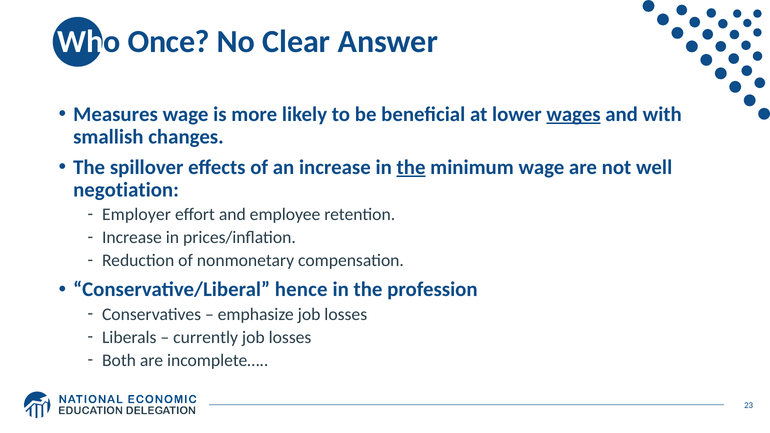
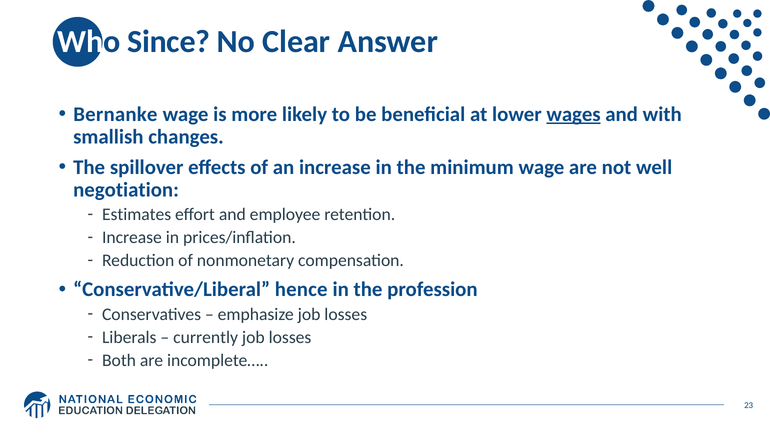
Once: Once -> Since
Measures: Measures -> Bernanke
the at (411, 167) underline: present -> none
Employer: Employer -> Estimates
